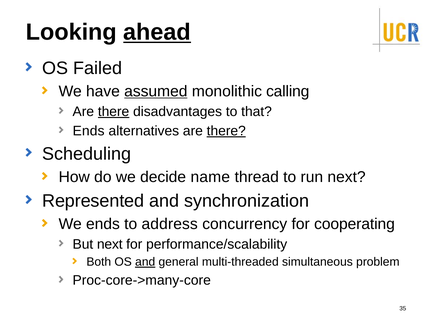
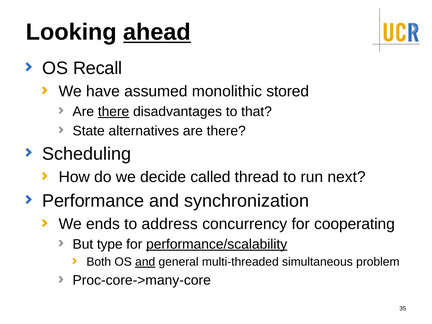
Failed: Failed -> Recall
assumed underline: present -> none
calling: calling -> stored
Ends at (89, 131): Ends -> State
there at (226, 131) underline: present -> none
name: name -> called
Represented: Represented -> Performance
But next: next -> type
performance/scalability underline: none -> present
